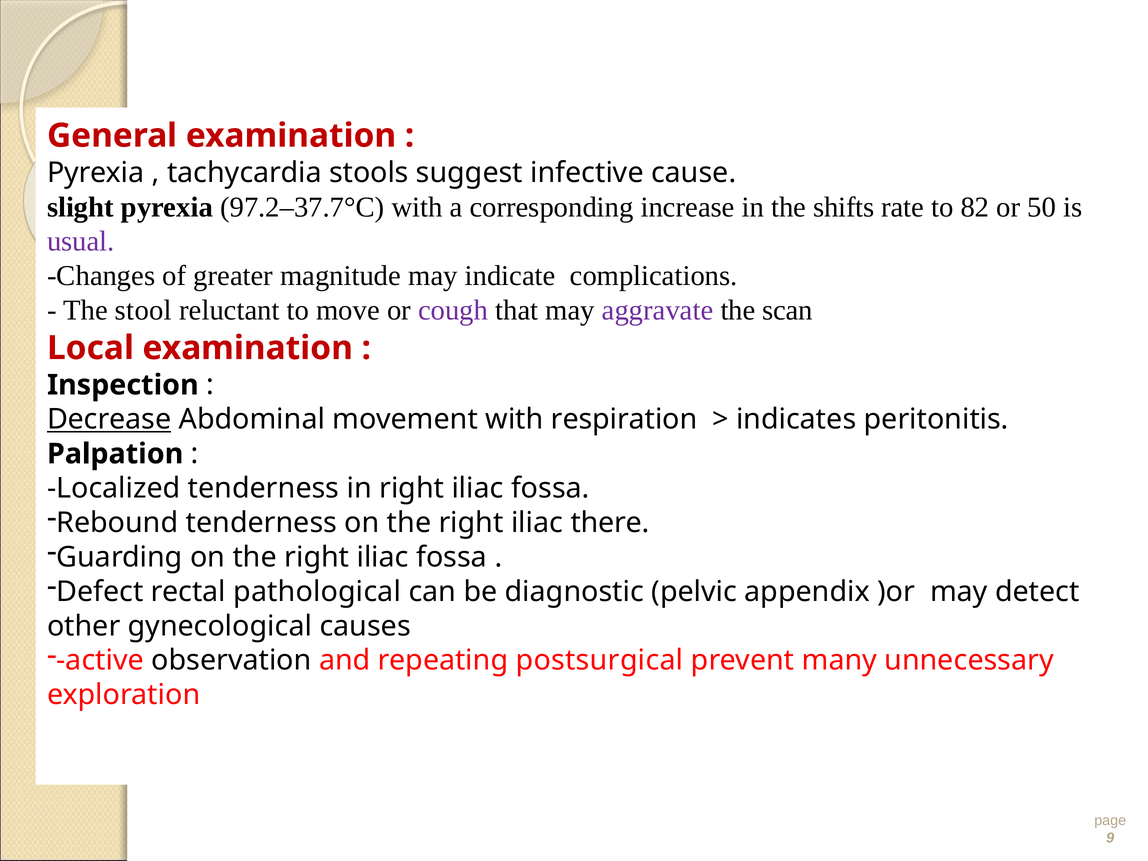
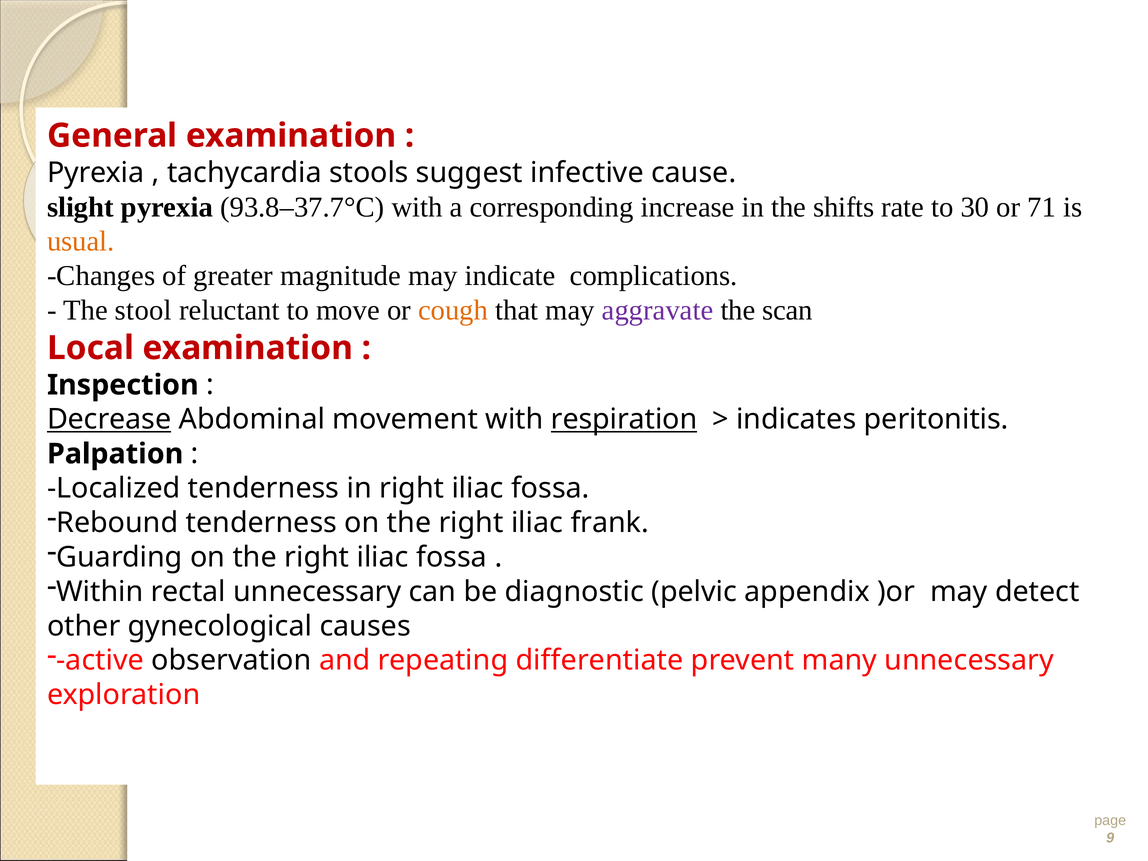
97.2–37.7°C: 97.2–37.7°C -> 93.8–37.7°C
82: 82 -> 30
50: 50 -> 71
usual colour: purple -> orange
cough colour: purple -> orange
respiration underline: none -> present
there: there -> frank
Defect: Defect -> Within
rectal pathological: pathological -> unnecessary
postsurgical: postsurgical -> differentiate
